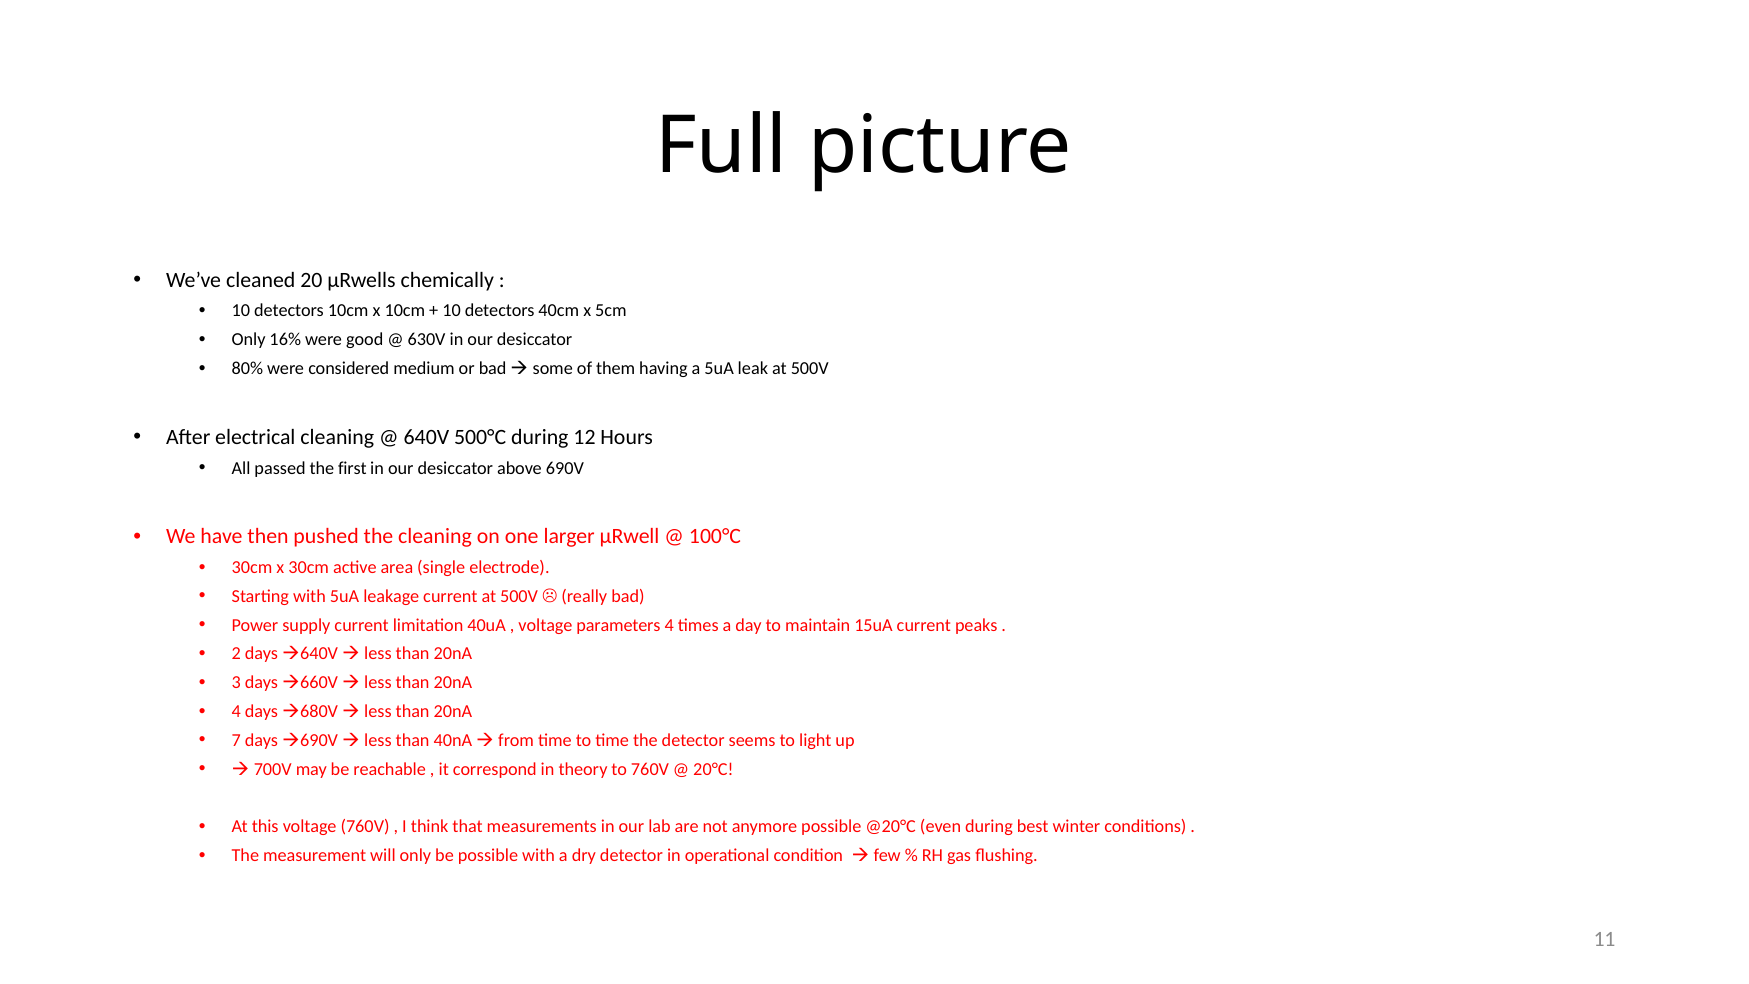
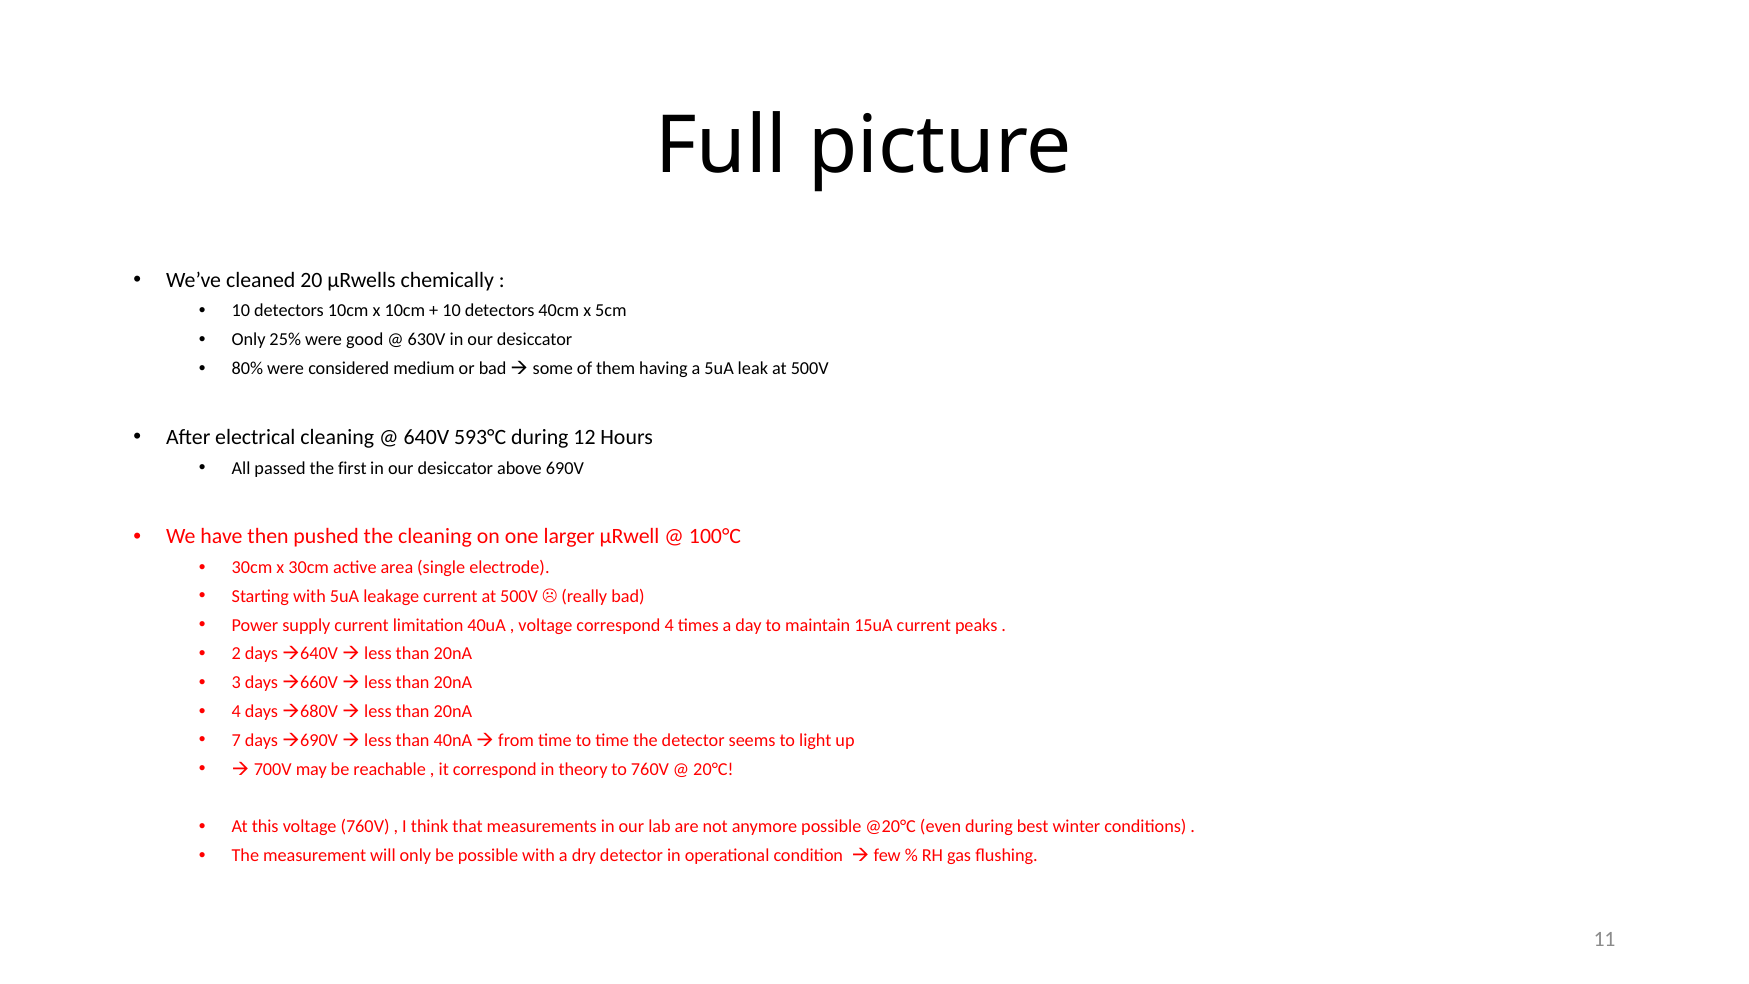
16%: 16% -> 25%
500°C: 500°C -> 593°C
voltage parameters: parameters -> correspond
